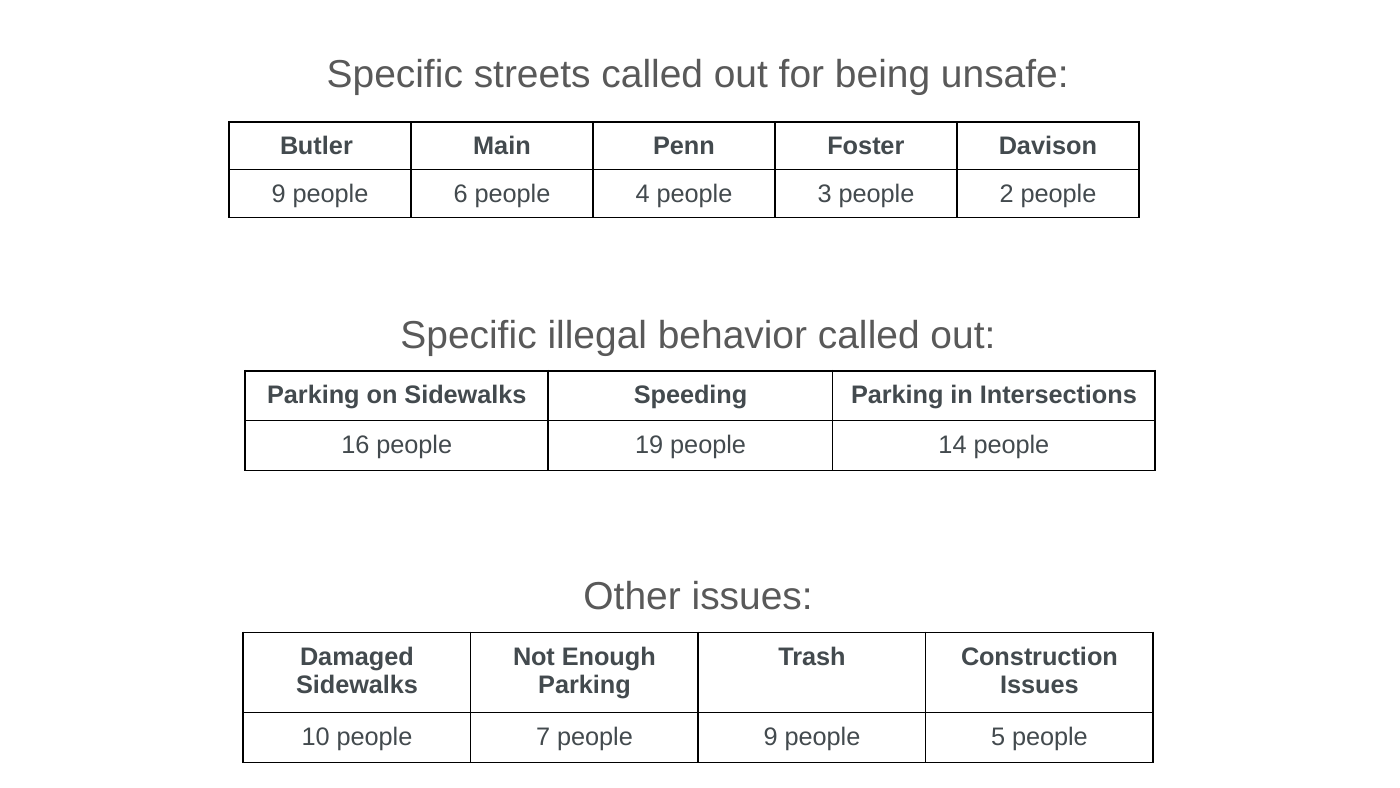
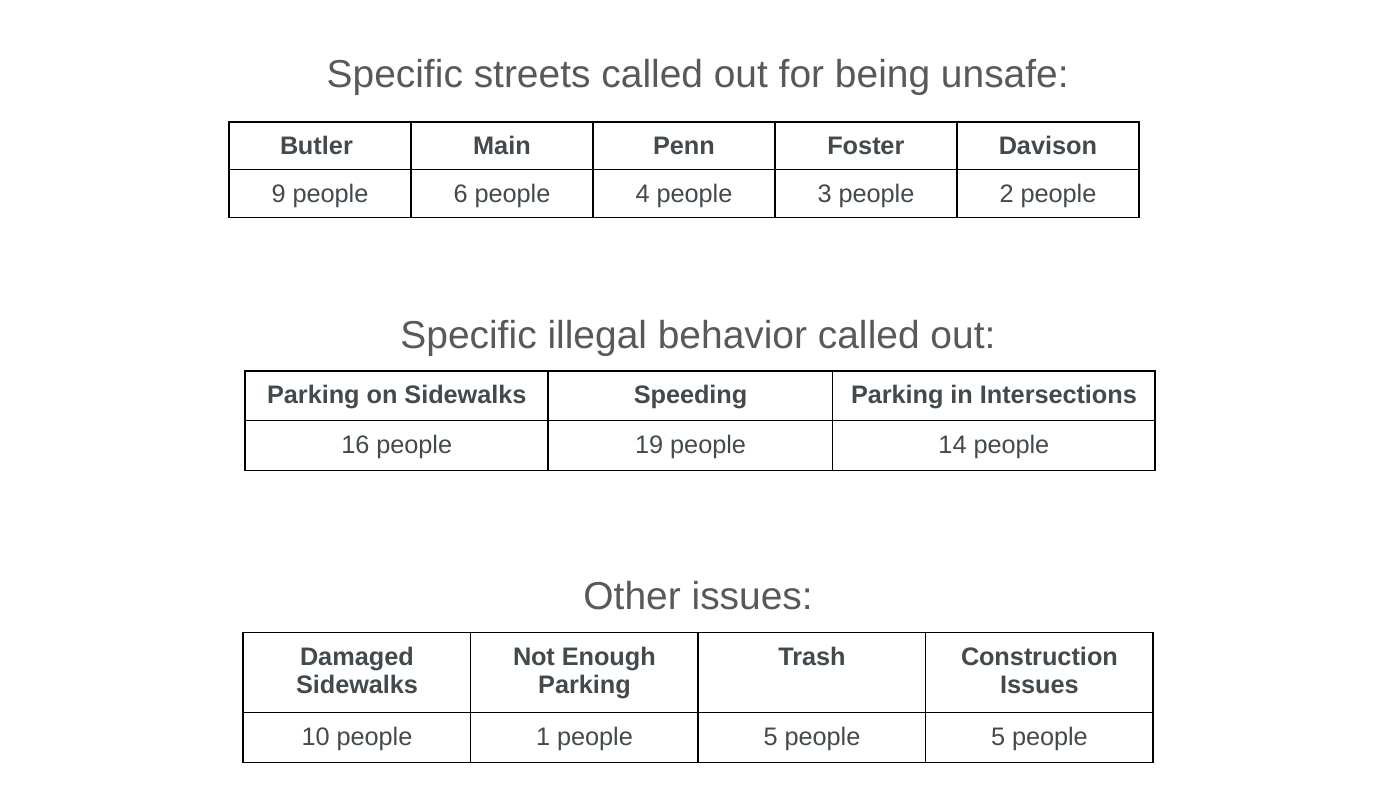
7: 7 -> 1
9 at (771, 736): 9 -> 5
